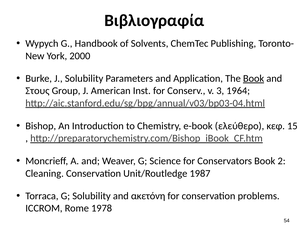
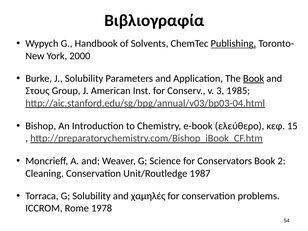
Publishing underline: none -> present
1964: 1964 -> 1985
ακετόνη: ακετόνη -> χαμηλές
